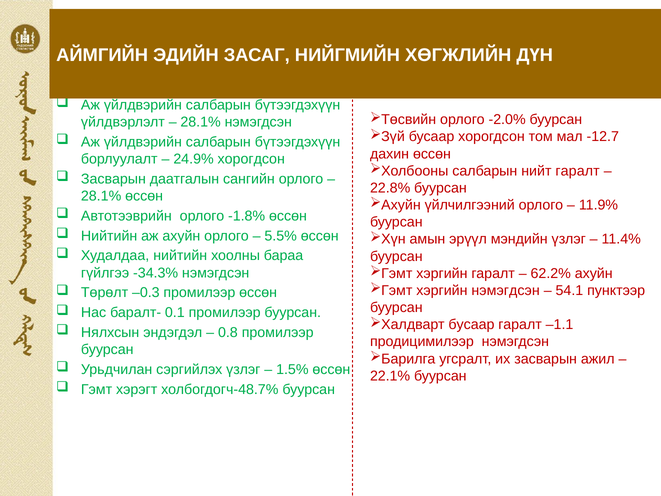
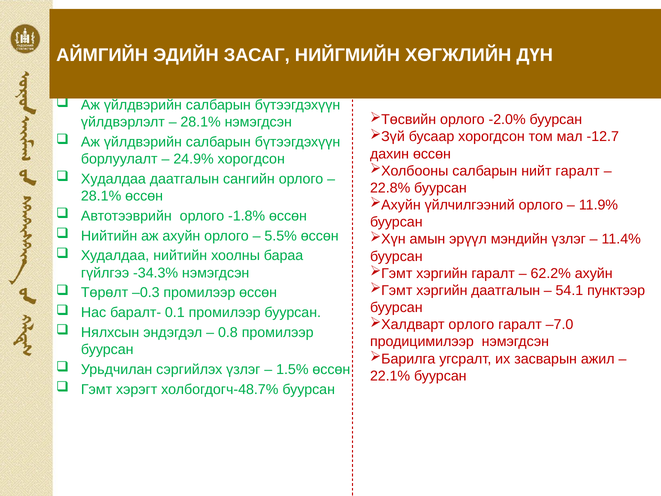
Засварын at (113, 179): Засварын -> Худалдаа
хэргийн нэмэгдсэн: нэмэгдсэн -> даатгалын
бусаар at (471, 325): бусаар -> орлого
–1.1: –1.1 -> –7.0
